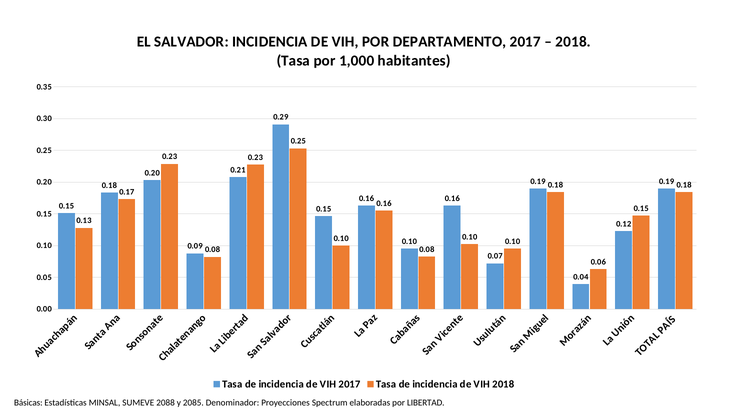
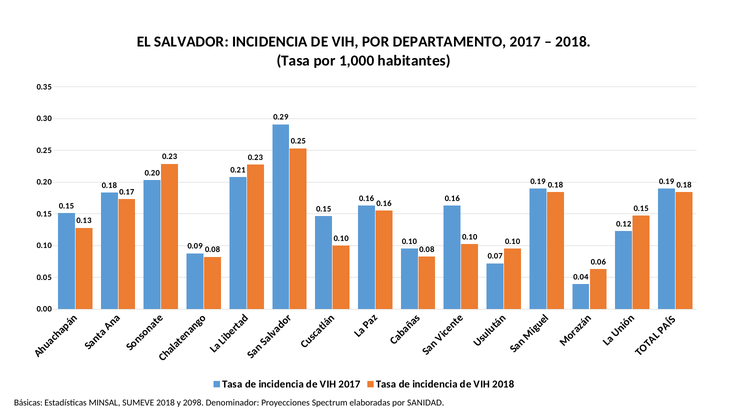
SUMEVE 2088: 2088 -> 2018
2085: 2085 -> 2098
LIBERTAD: LIBERTAD -> SANIDAD
